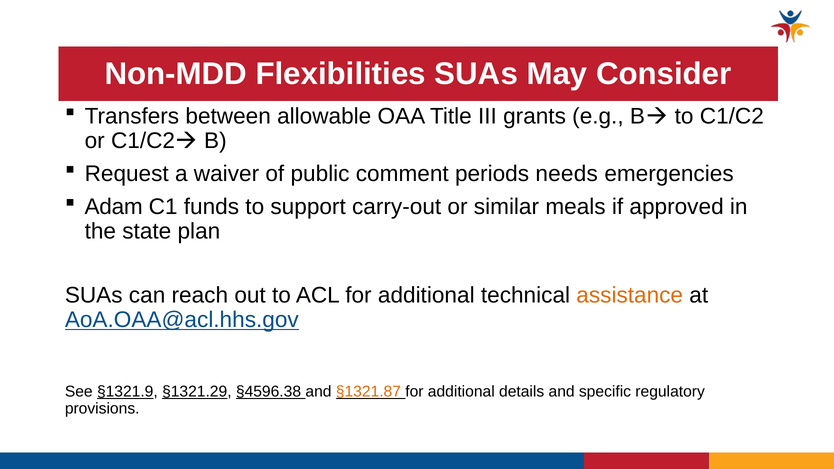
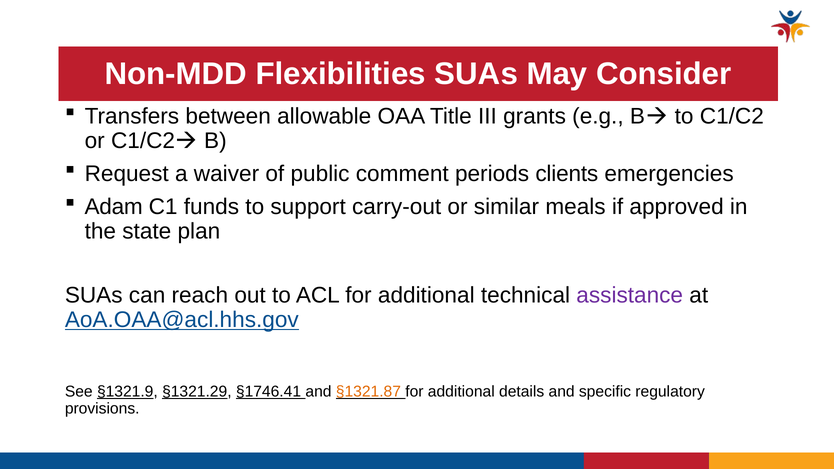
needs: needs -> clients
assistance colour: orange -> purple
§4596.38: §4596.38 -> §1746.41
